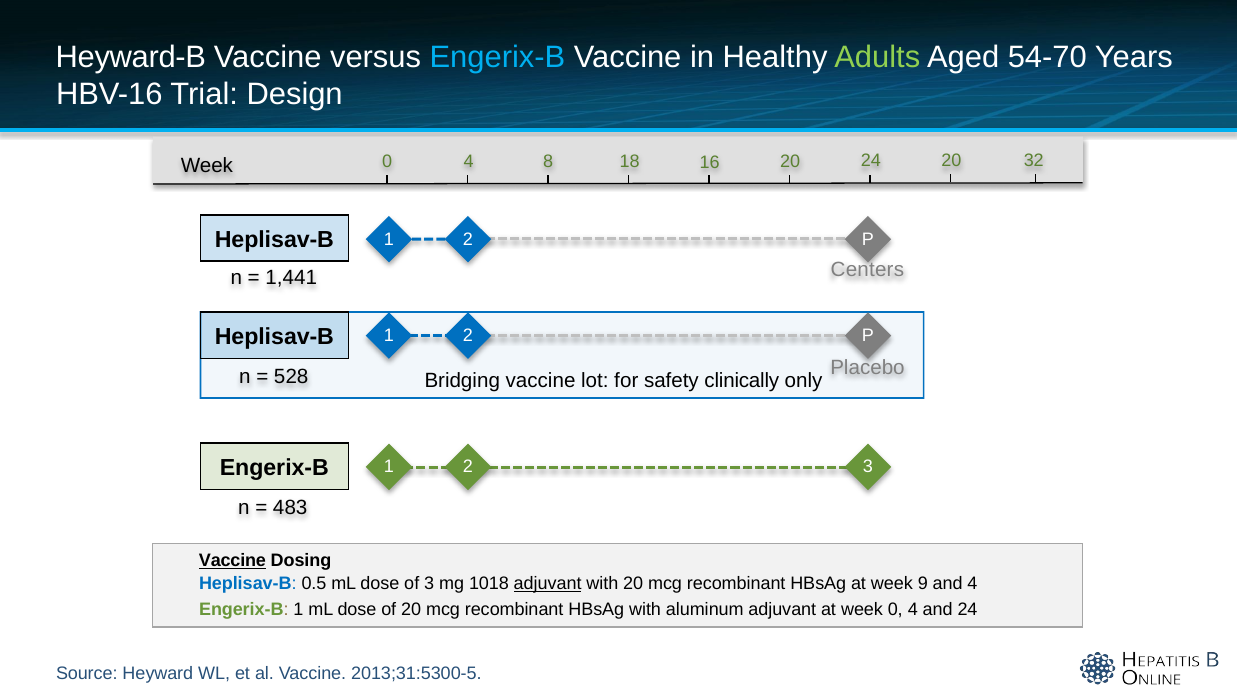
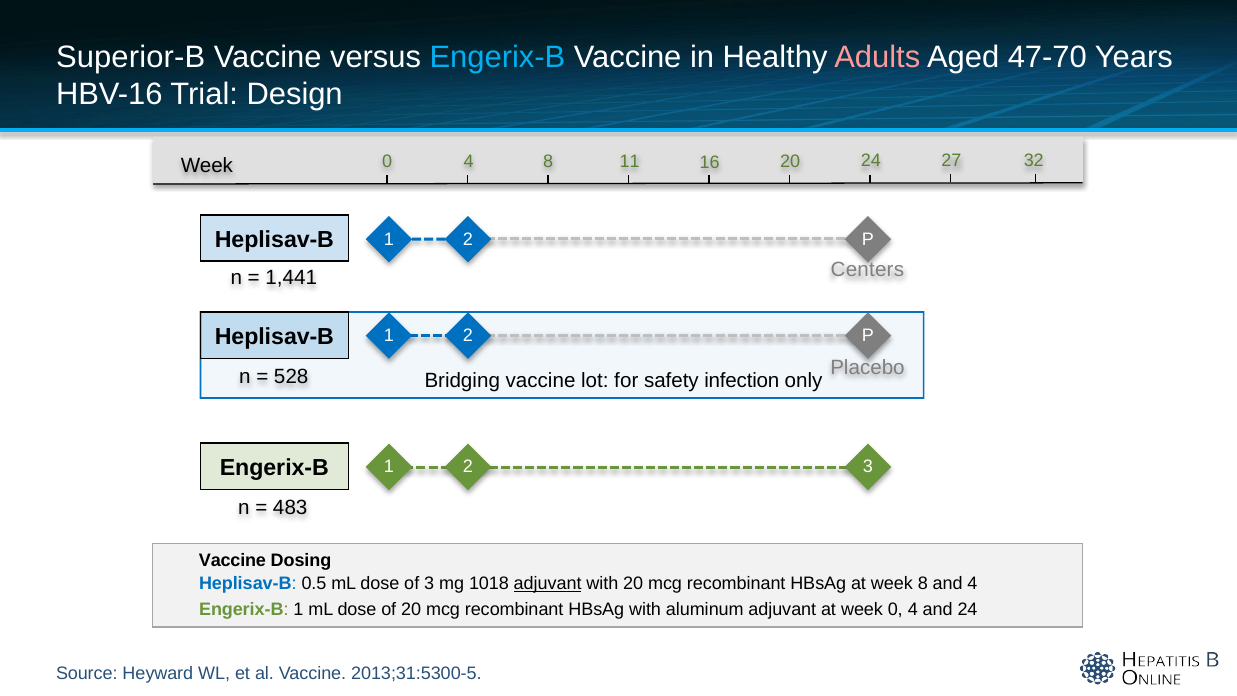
Heyward-B: Heyward-B -> Superior-B
Adults colour: light green -> pink
54-70: 54-70 -> 47-70
18: 18 -> 11
20 20: 20 -> 27
clinically: clinically -> infection
Vaccine at (232, 560) underline: present -> none
week 9: 9 -> 8
